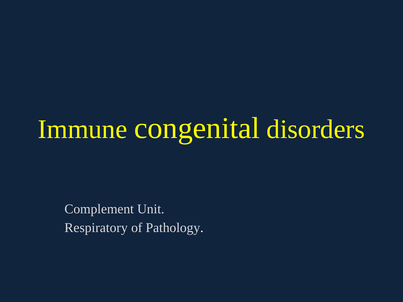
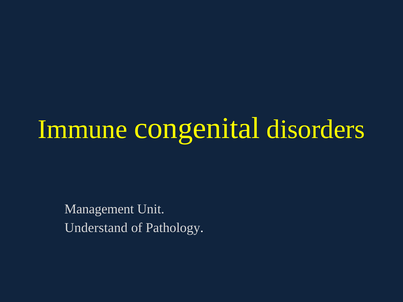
Complement: Complement -> Management
Respiratory: Respiratory -> Understand
